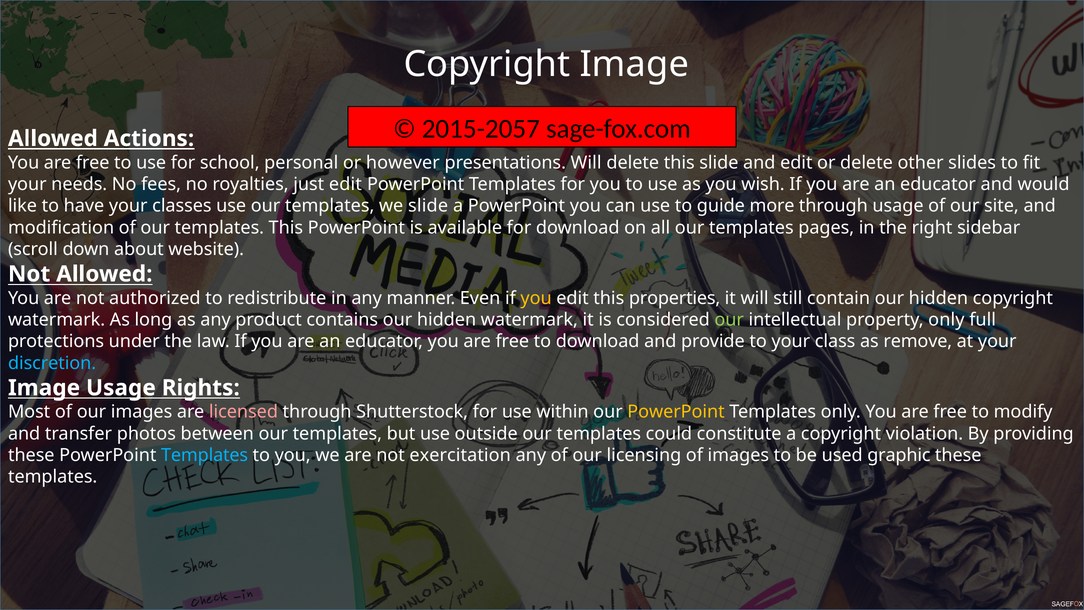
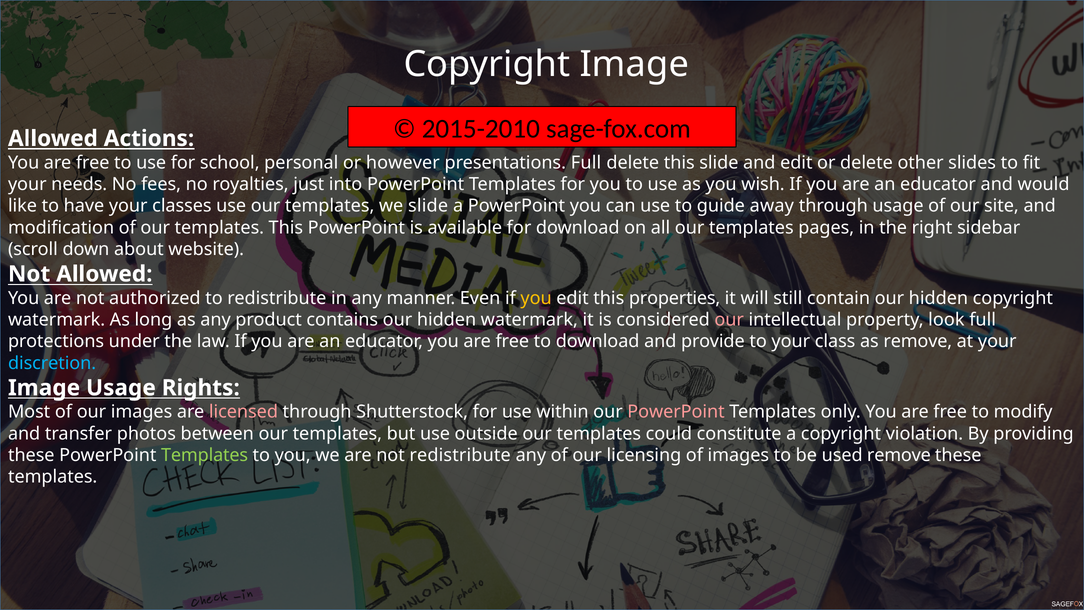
2015-2057: 2015-2057 -> 2015-2010
presentations Will: Will -> Full
just edit: edit -> into
more: more -> away
our at (729, 320) colour: light green -> pink
property only: only -> look
PowerPoint at (676, 412) colour: yellow -> pink
Templates at (205, 455) colour: light blue -> light green
not exercitation: exercitation -> redistribute
used graphic: graphic -> remove
